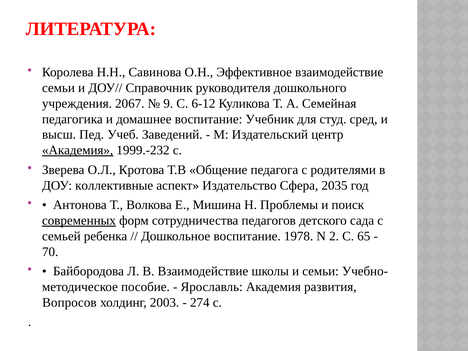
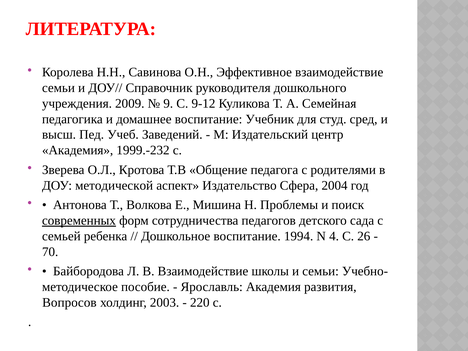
2067: 2067 -> 2009
6-12: 6-12 -> 9-12
Академия at (78, 150) underline: present -> none
коллективные: коллективные -> методической
2035: 2035 -> 2004
1978: 1978 -> 1994
2: 2 -> 4
65: 65 -> 26
274: 274 -> 220
